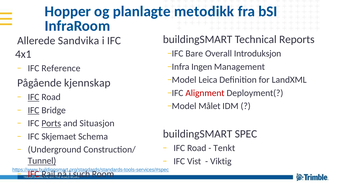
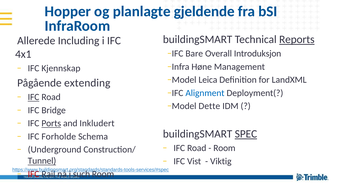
metodikk: metodikk -> gjeldende
Reports underline: none -> present
Sandvika: Sandvika -> Including
Ingen: Ingen -> Høne
Reference: Reference -> Kjennskap
kjennskap: kjennskap -> extending
Alignment colour: red -> blue
Målet: Målet -> Dette
IFC at (34, 110) underline: present -> none
Situasjon: Situasjon -> Inkludert
SPEC underline: none -> present
Skjemaet: Skjemaet -> Forholde
Tenkt at (224, 148): Tenkt -> Room
